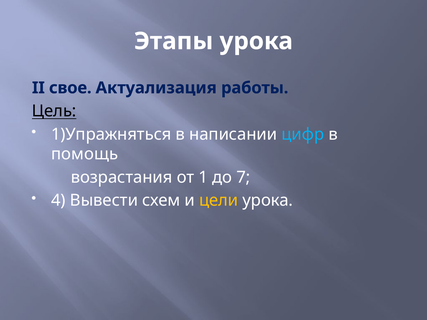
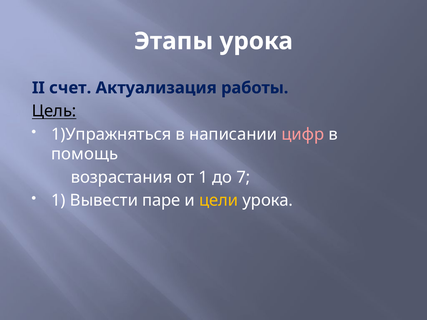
свое: свое -> счет
цифр colour: light blue -> pink
4 at (58, 201): 4 -> 1
схем: схем -> паре
